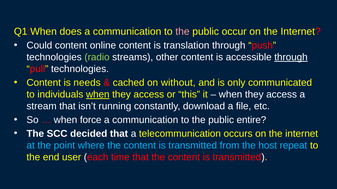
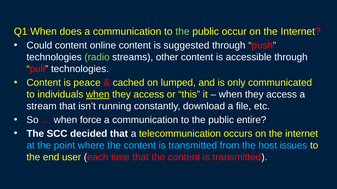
the at (182, 32) colour: pink -> light green
translation: translation -> suggested
through at (291, 57) underline: present -> none
needs: needs -> peace
without: without -> lumped
repeat: repeat -> issues
